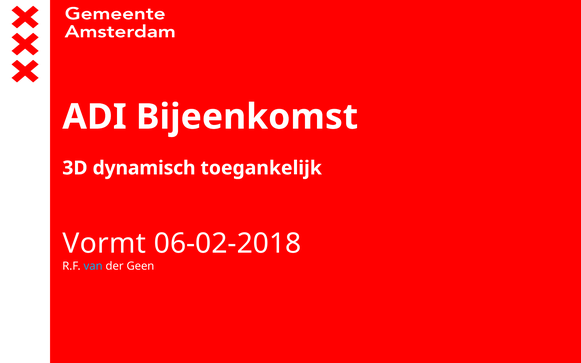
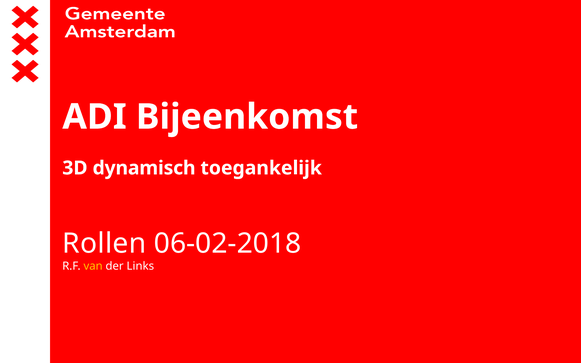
Vormt: Vormt -> Rollen
van colour: light blue -> yellow
Geen: Geen -> Links
